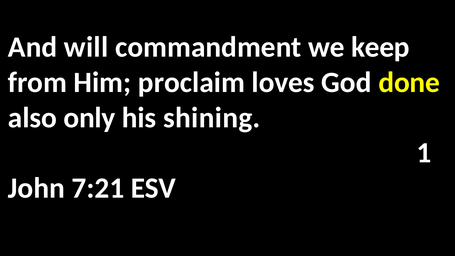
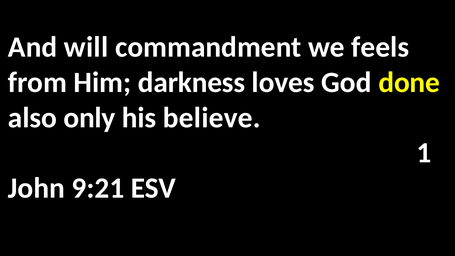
keep: keep -> feels
proclaim: proclaim -> darkness
shining: shining -> believe
7:21: 7:21 -> 9:21
